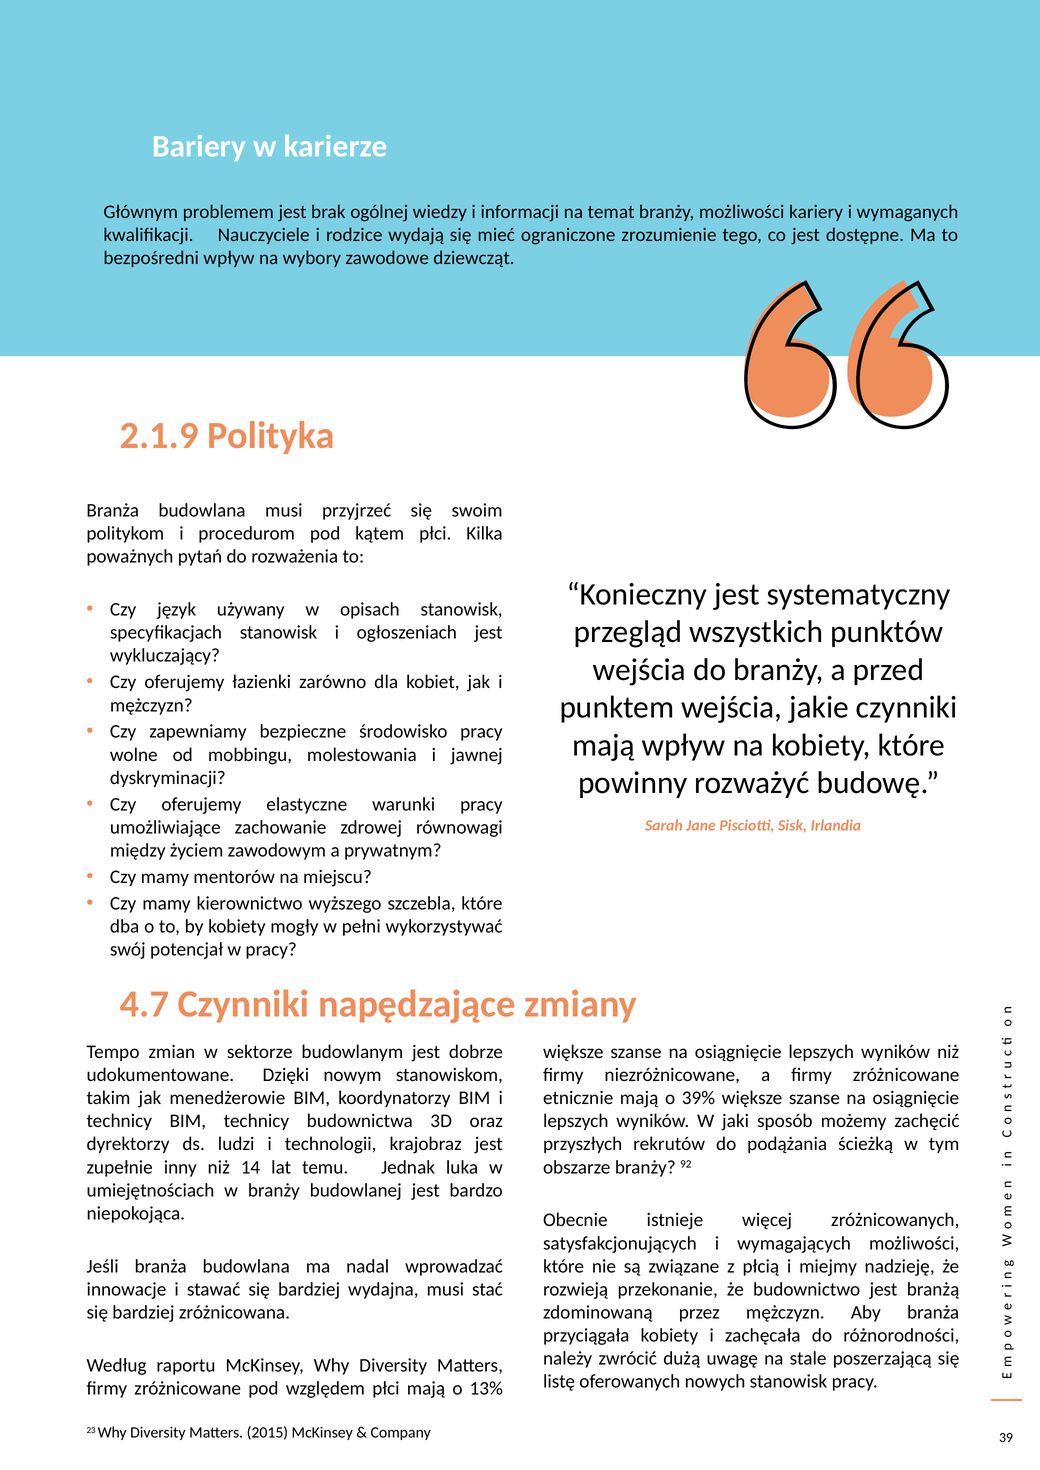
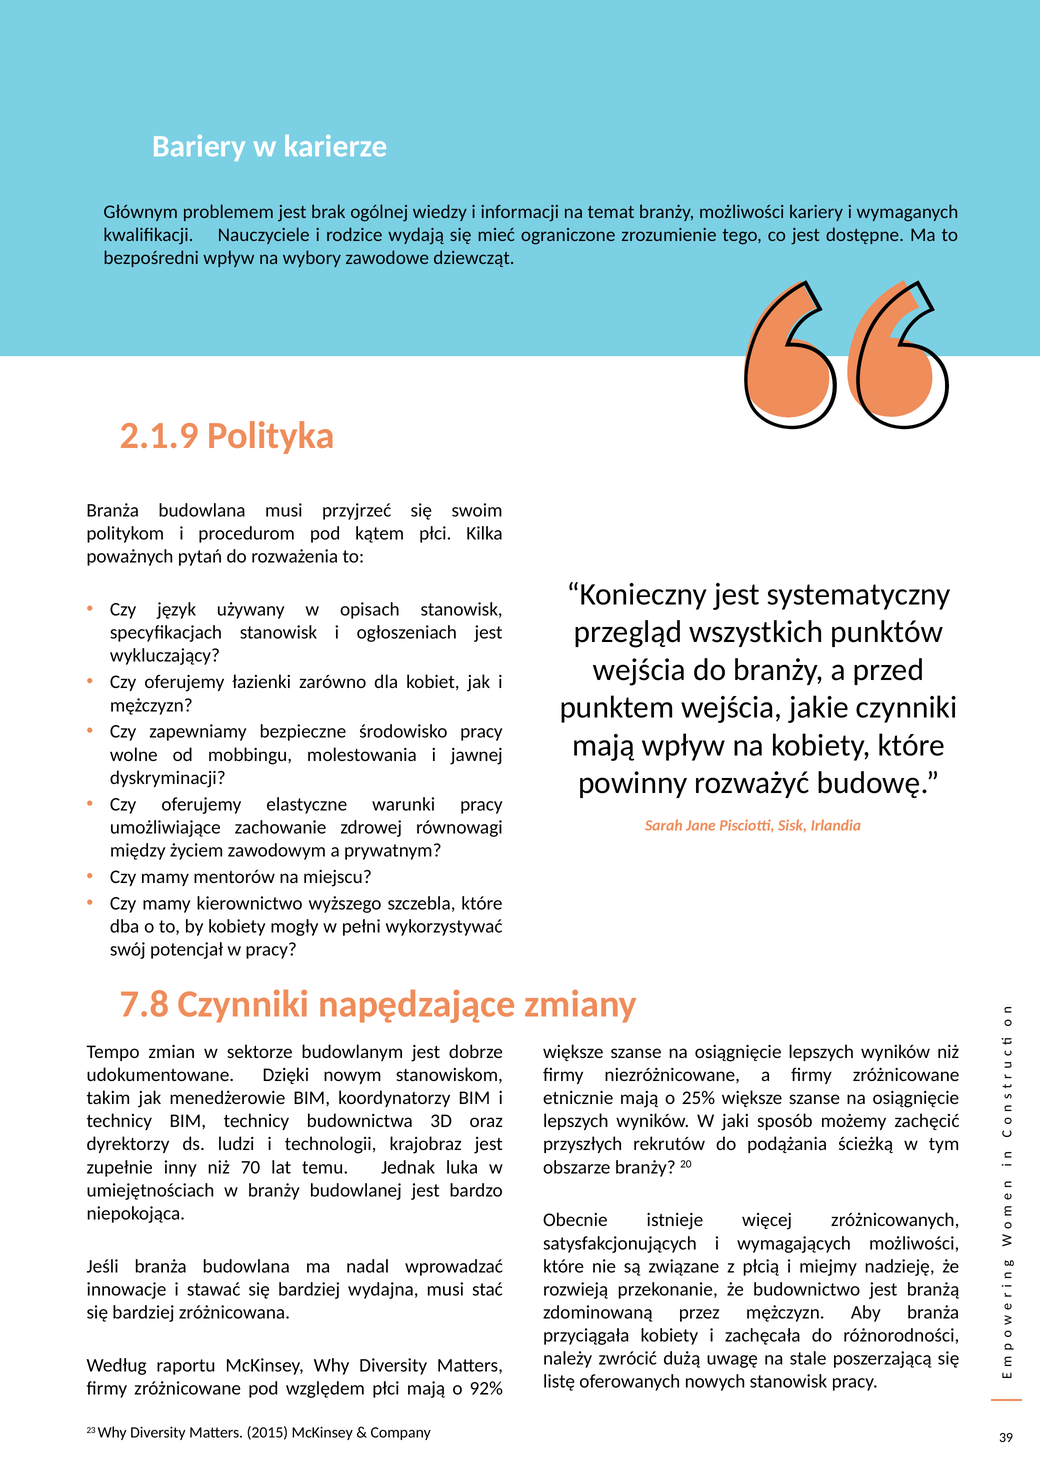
4.7: 4.7 -> 7.8
39%: 39% -> 25%
14: 14 -> 70
92: 92 -> 20
13%: 13% -> 92%
